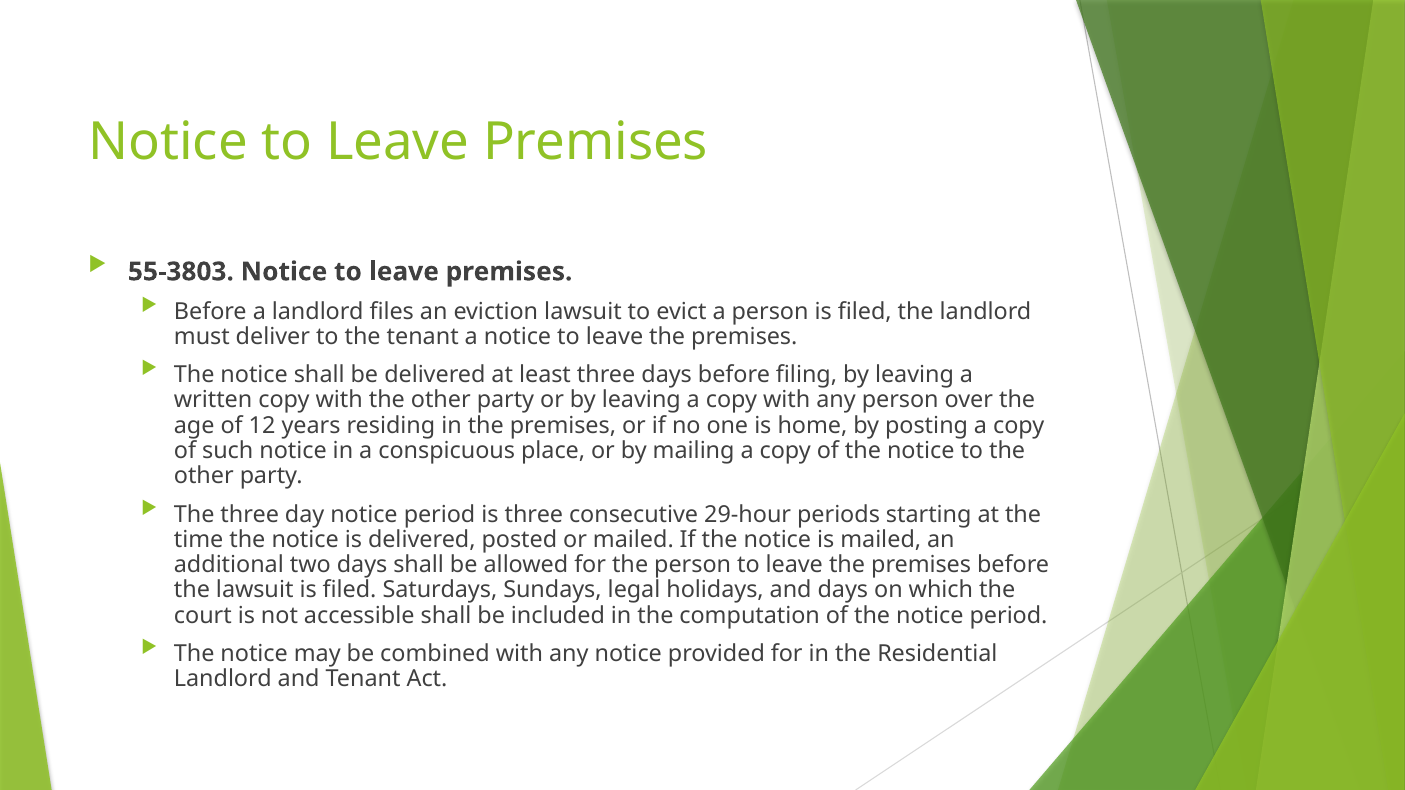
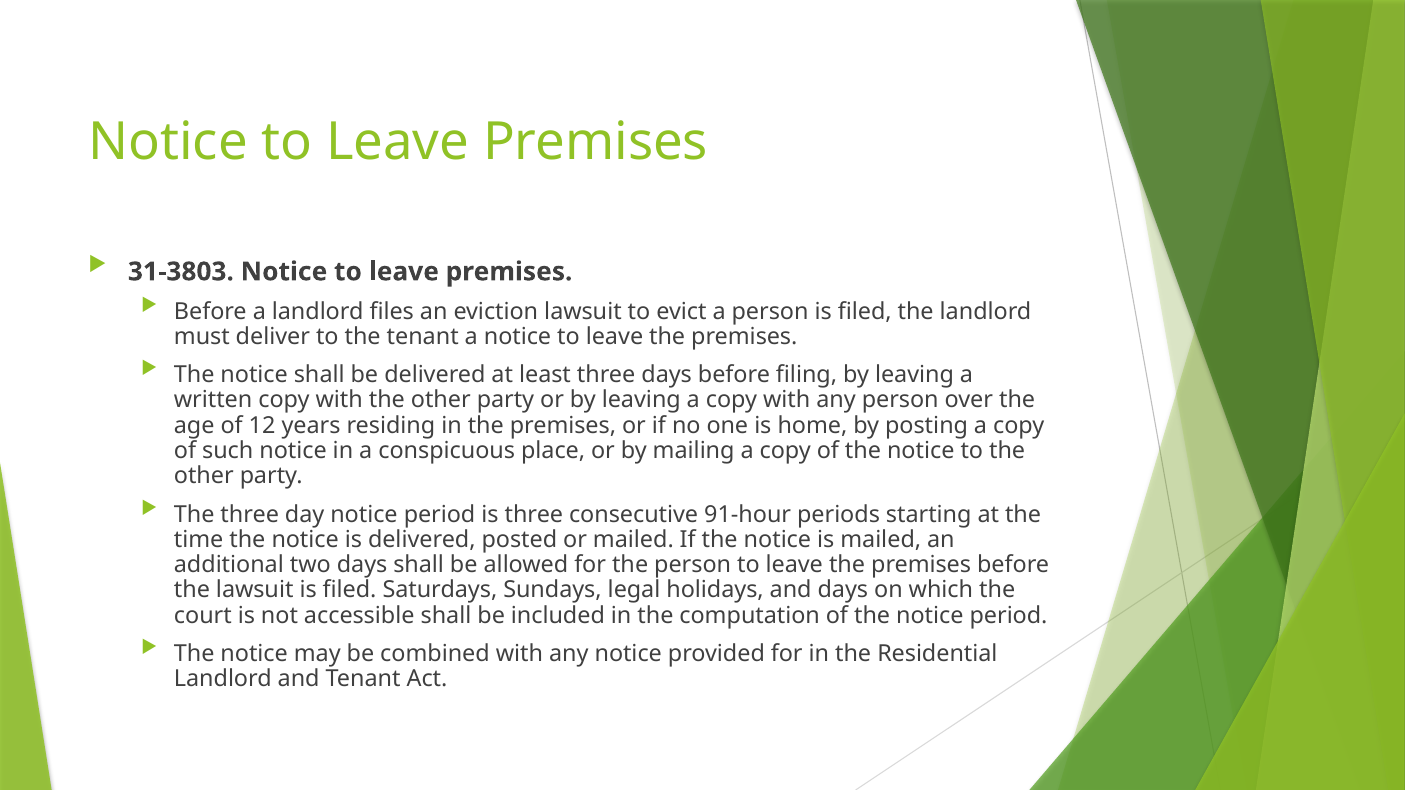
55-3803: 55-3803 -> 31-3803
29-hour: 29-hour -> 91-hour
